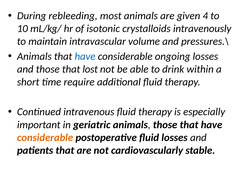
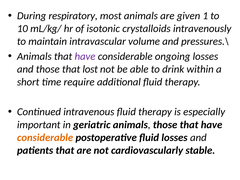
rebleeding: rebleeding -> respiratory
4: 4 -> 1
have at (85, 56) colour: blue -> purple
